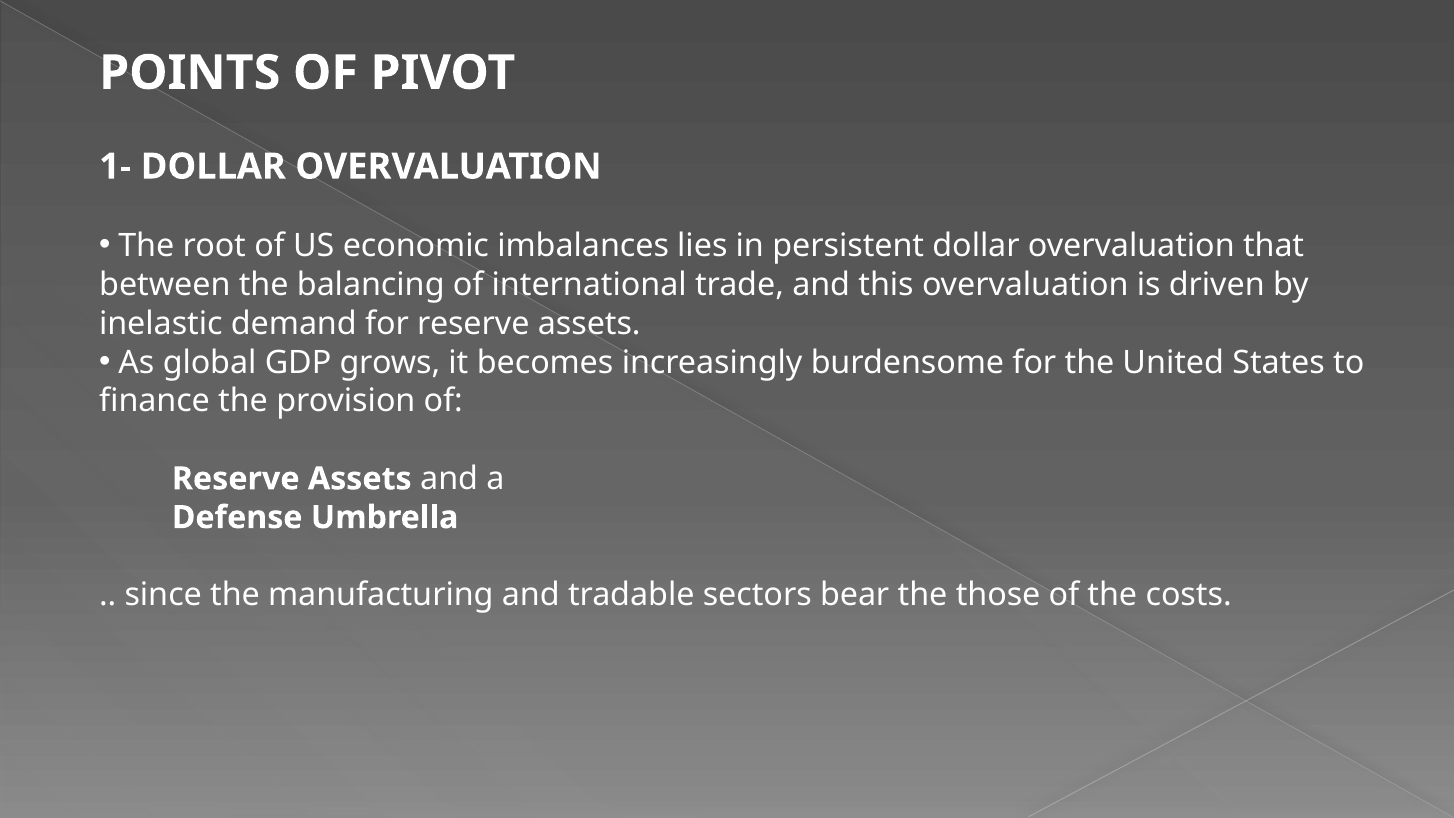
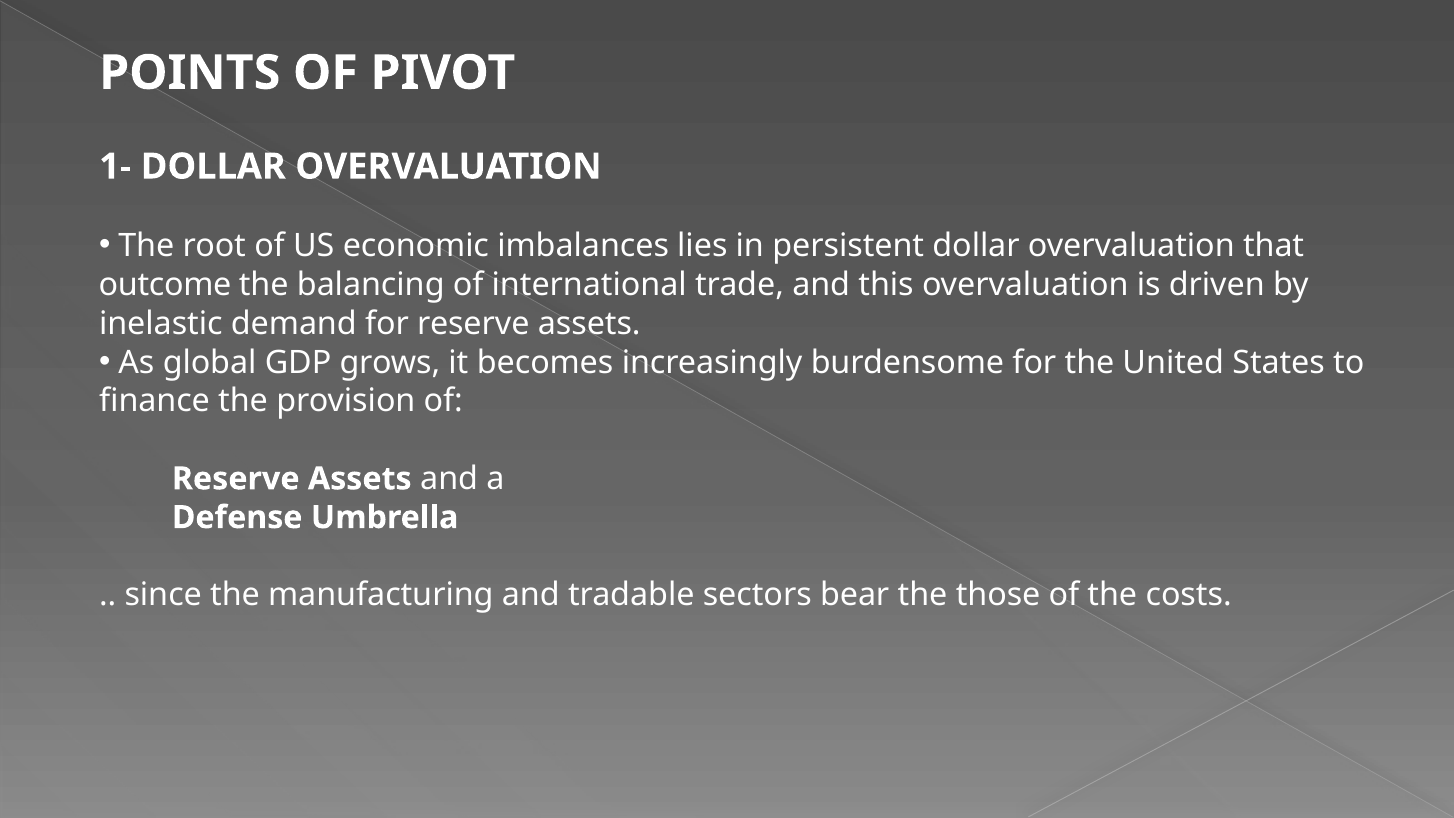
between: between -> outcome
